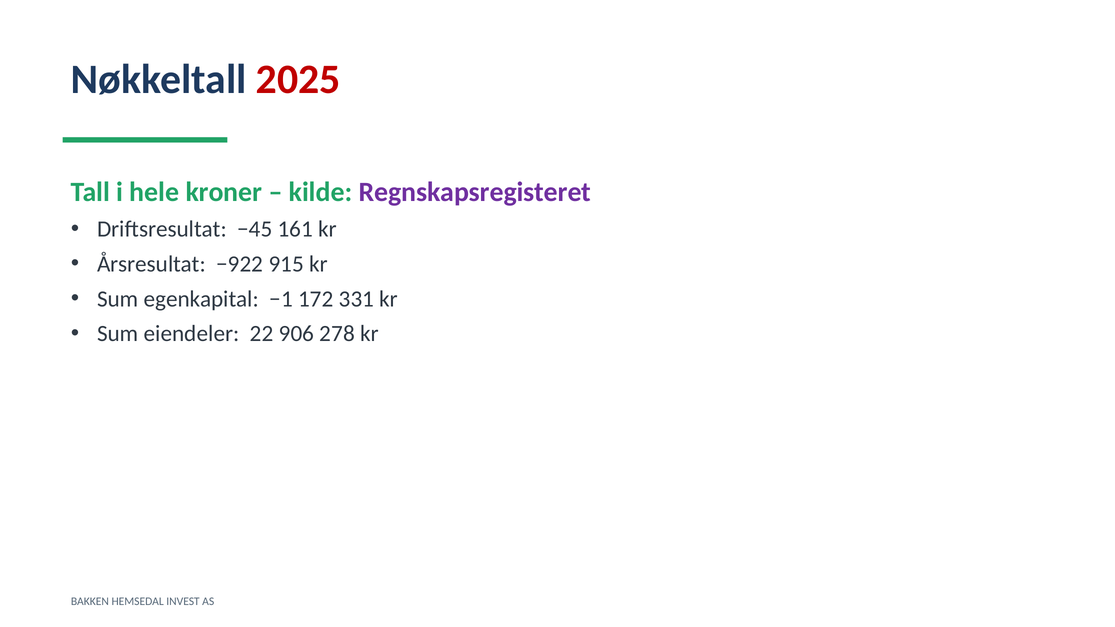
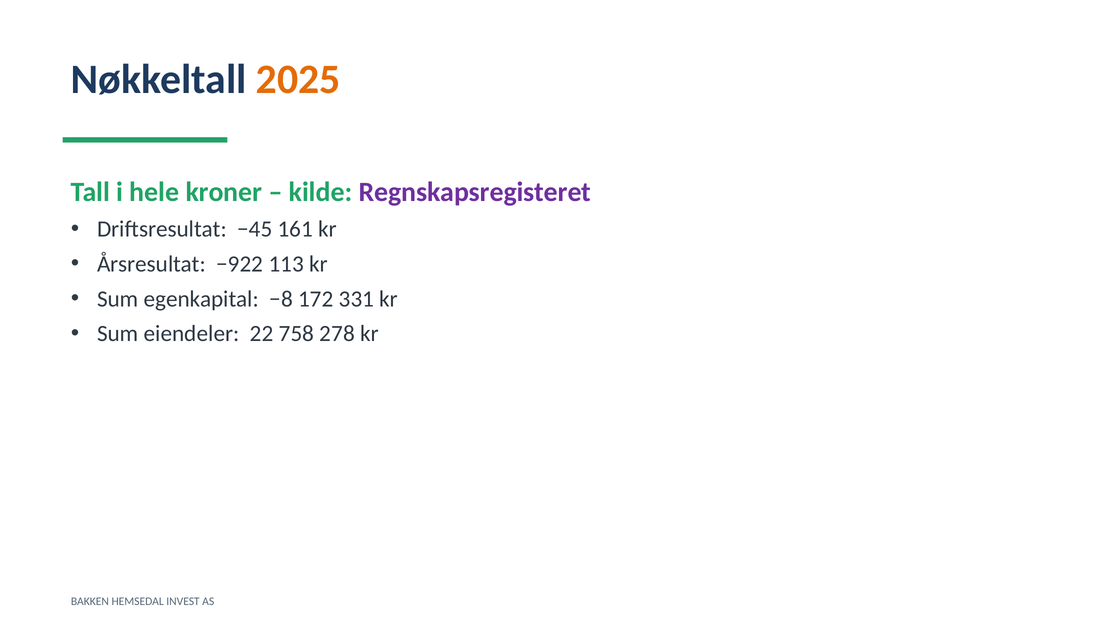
2025 colour: red -> orange
915: 915 -> 113
−1: −1 -> −8
906: 906 -> 758
